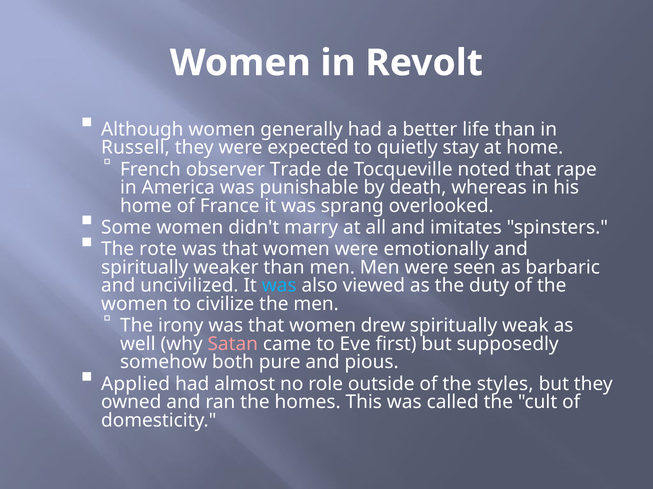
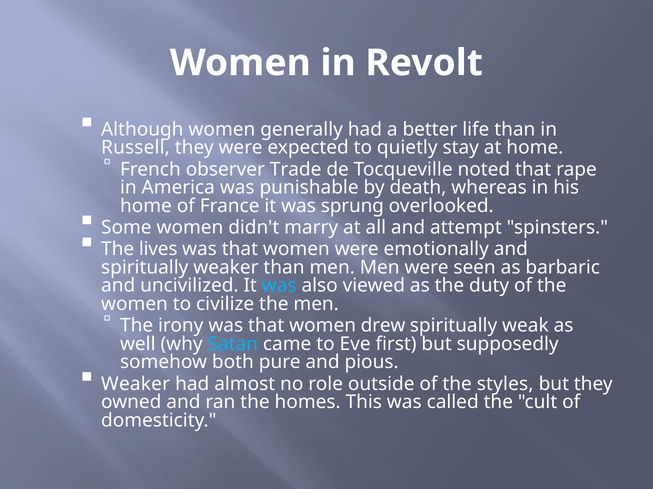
sprang: sprang -> sprung
imitates: imitates -> attempt
rote: rote -> lives
Satan colour: pink -> light blue
Applied at (136, 384): Applied -> Weaker
